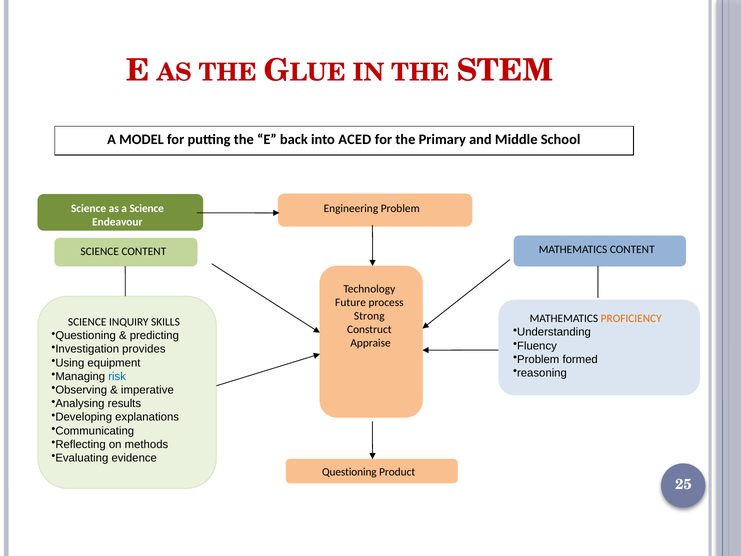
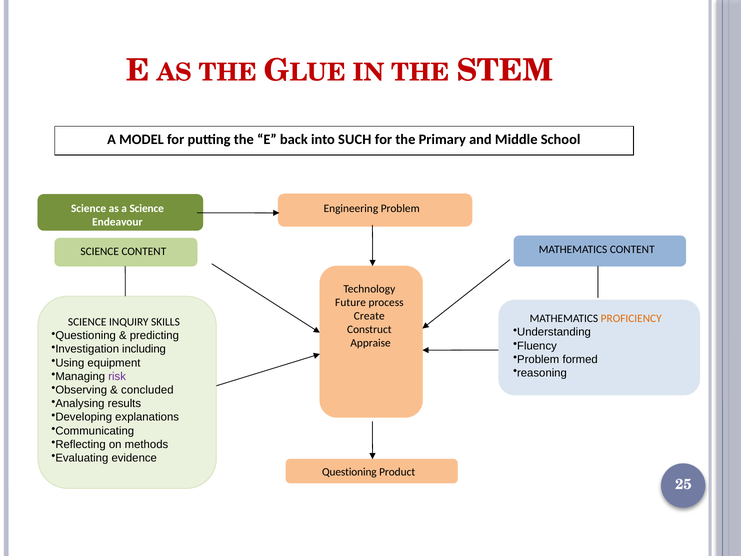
ACED: ACED -> SUCH
Strong: Strong -> Create
provides: provides -> including
risk colour: blue -> purple
imperative: imperative -> concluded
